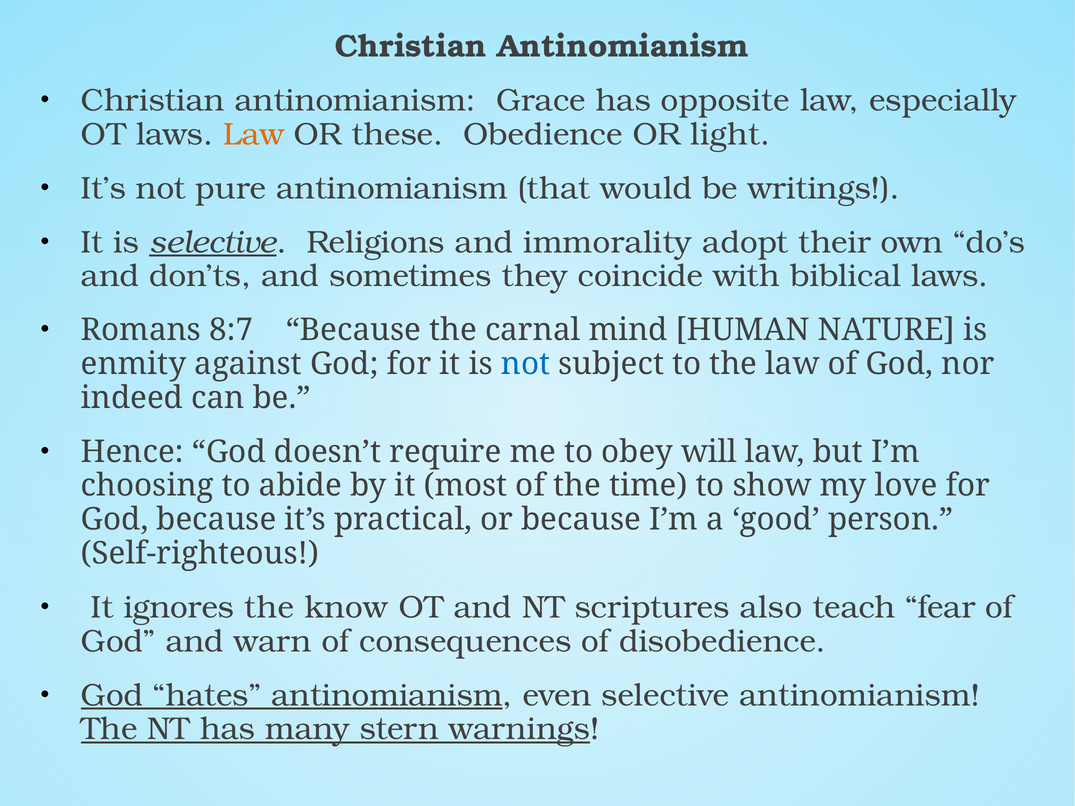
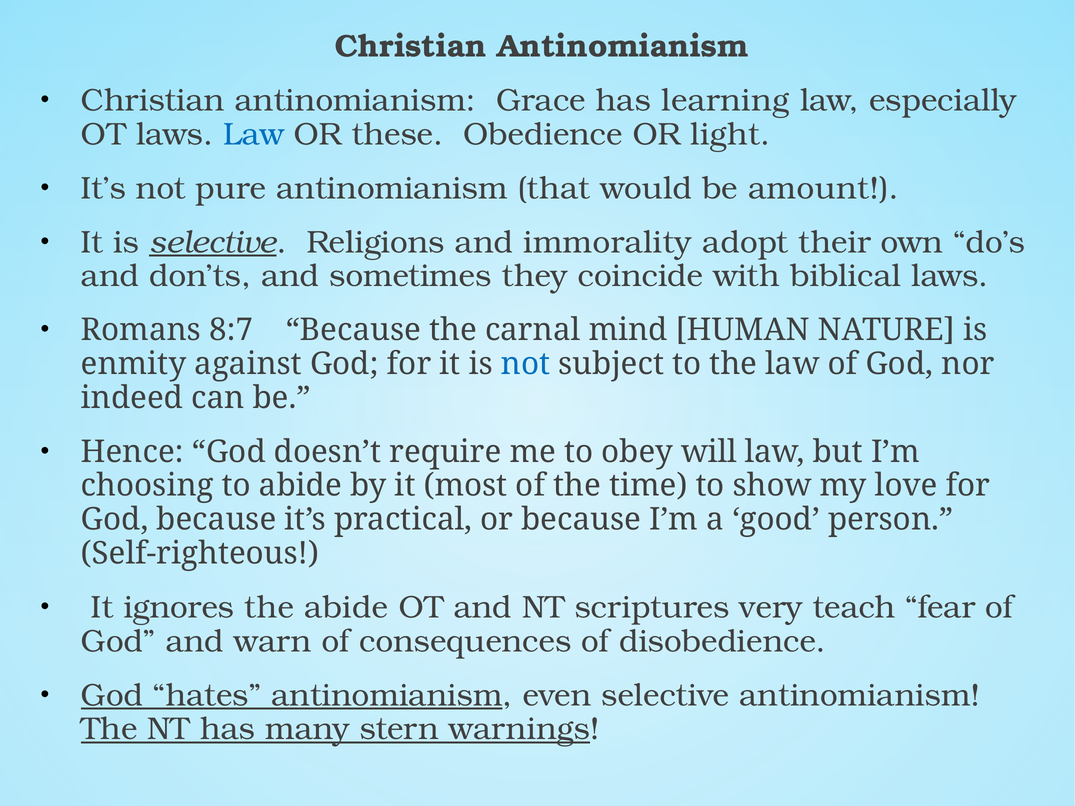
opposite: opposite -> learning
Law at (254, 134) colour: orange -> blue
writings: writings -> amount
the know: know -> abide
also: also -> very
